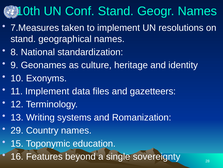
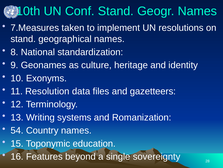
11 Implement: Implement -> Resolution
29: 29 -> 54
